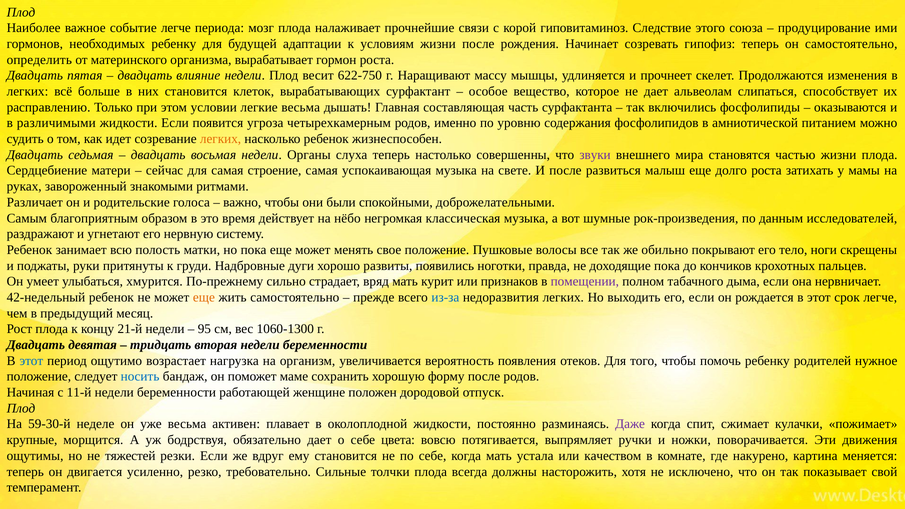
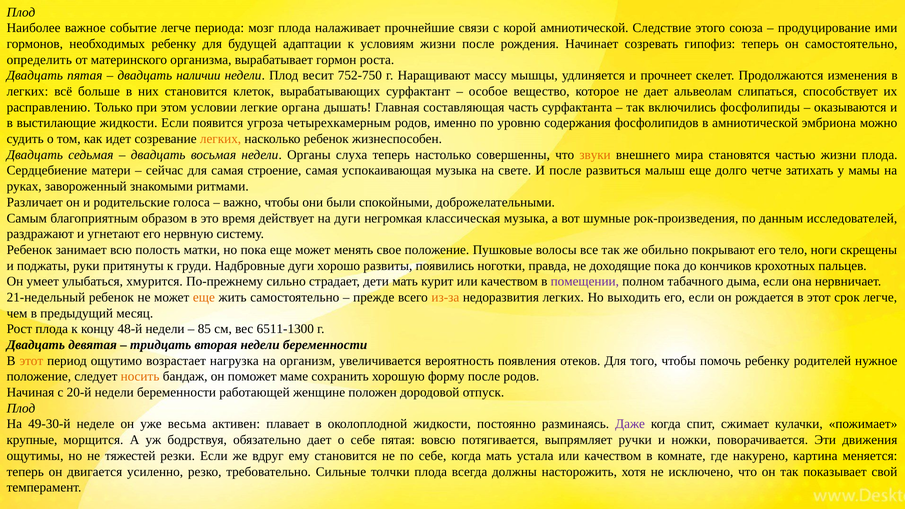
корой гиповитаминоз: гиповитаминоз -> амниотической
влияние: влияние -> наличии
622-750: 622-750 -> 752-750
легкие весьма: весьма -> органа
различимыми: различимыми -> выстилающие
питанием: питанием -> эмбриона
звуки colour: purple -> orange
долго роста: роста -> четче
на нёбо: нёбо -> дуги
вряд: вряд -> дети
курит или признаков: признаков -> качеством
42-недельный: 42-недельный -> 21-недельный
из-за colour: blue -> orange
21-й: 21-й -> 48-й
95: 95 -> 85
1060-1300: 1060-1300 -> 6511-1300
этот at (31, 361) colour: blue -> orange
носить colour: blue -> orange
11-й: 11-й -> 20-й
59-30-й: 59-30-й -> 49-30-й
себе цвета: цвета -> пятая
